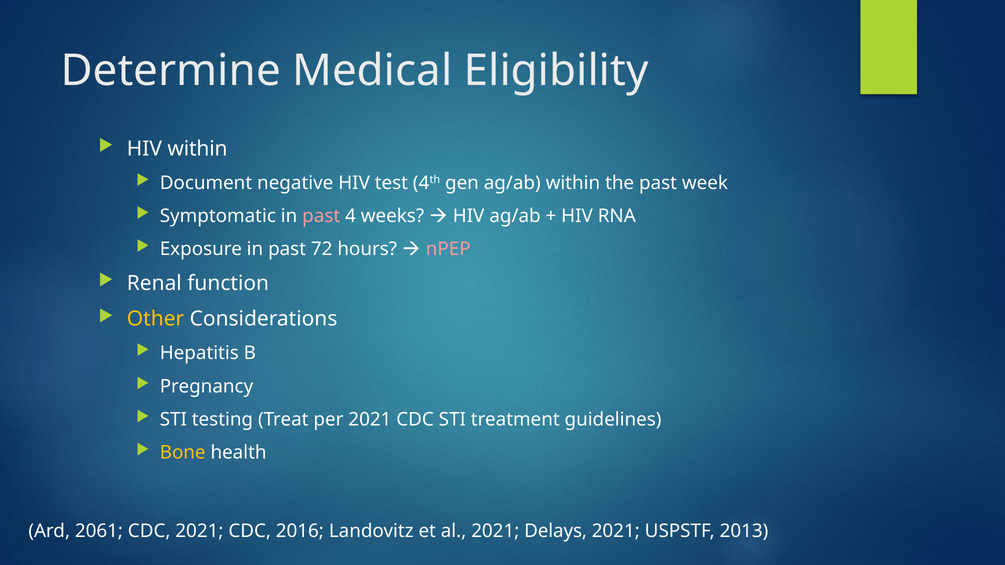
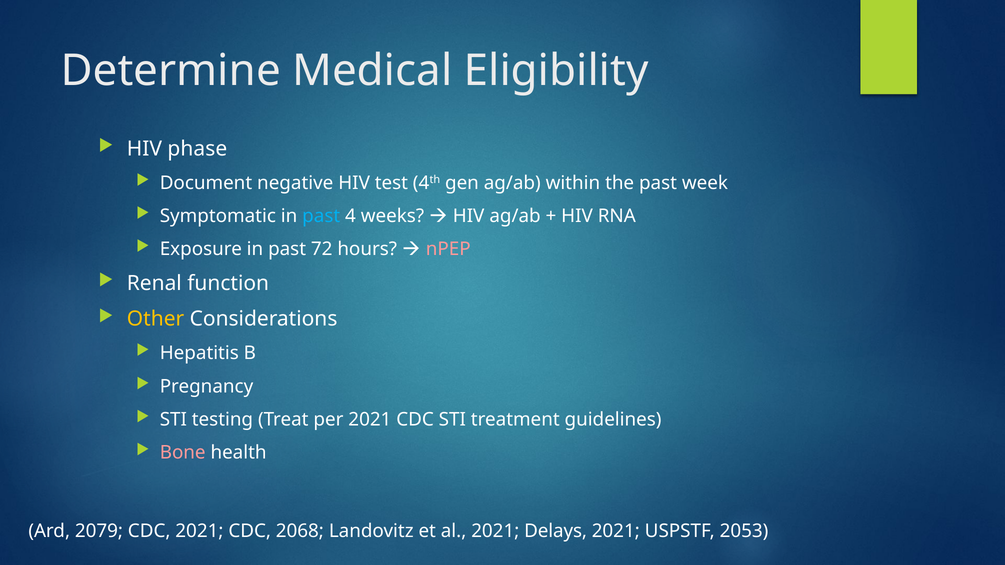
HIV within: within -> phase
past at (321, 216) colour: pink -> light blue
Bone colour: yellow -> pink
2061: 2061 -> 2079
2016: 2016 -> 2068
2013: 2013 -> 2053
